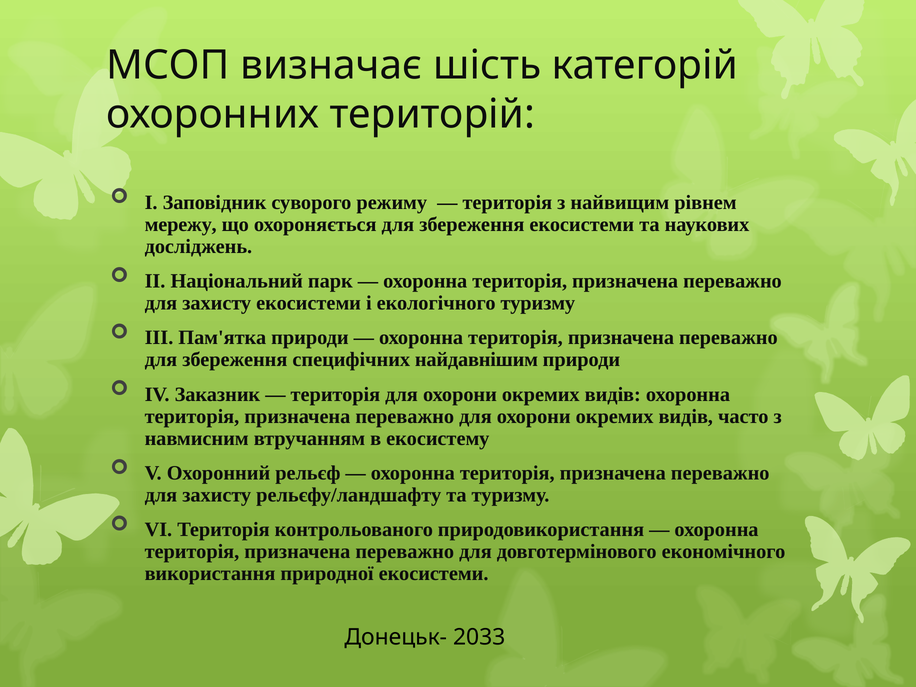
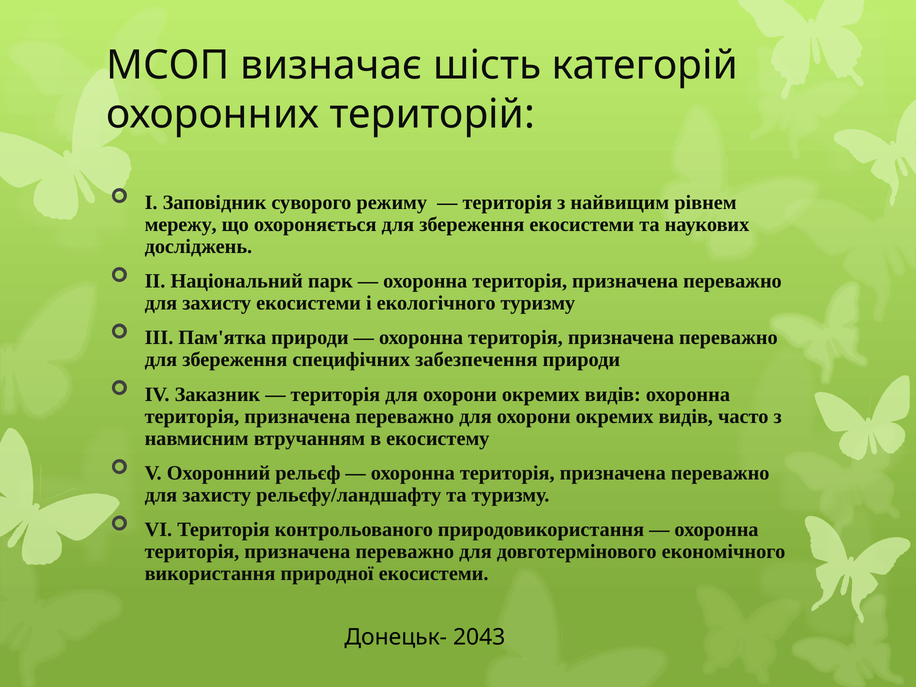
найдавнішим: найдавнішим -> забезпечення
2033: 2033 -> 2043
